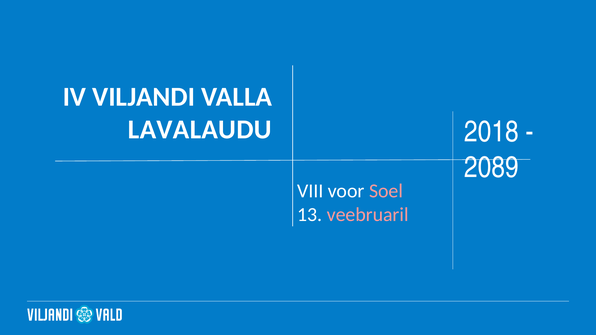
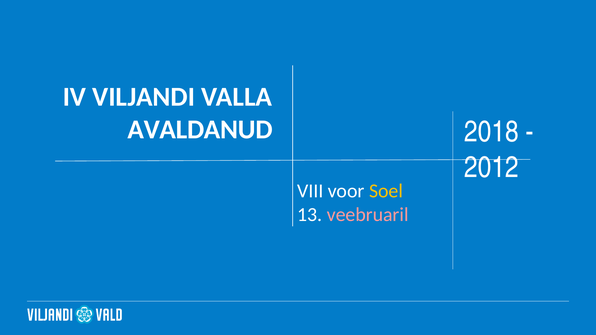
LAVALAUDU: LAVALAUDU -> AVALDANUD
2089: 2089 -> 2012
Soel colour: pink -> yellow
